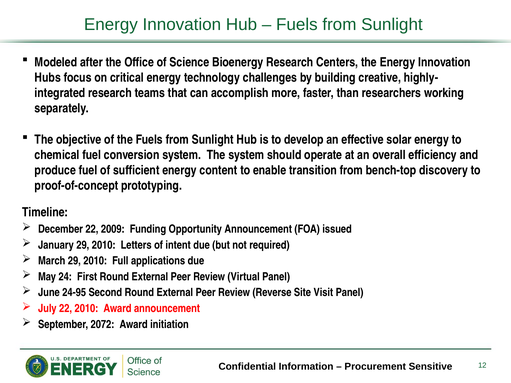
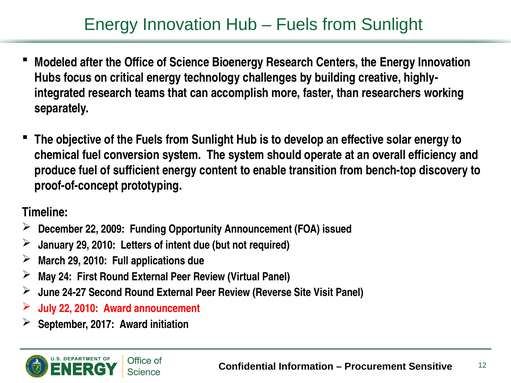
24-95: 24-95 -> 24-27
2072: 2072 -> 2017
